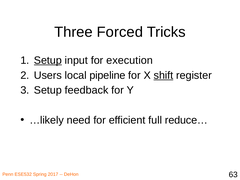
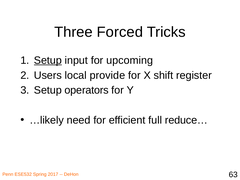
execution: execution -> upcoming
pipeline: pipeline -> provide
shift underline: present -> none
feedback: feedback -> operators
